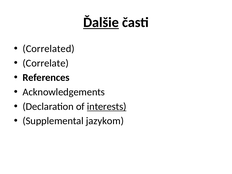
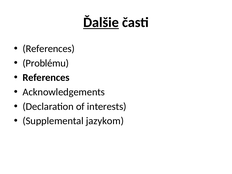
Correlated at (49, 49): Correlated -> References
Correlate: Correlate -> Problému
interests underline: present -> none
